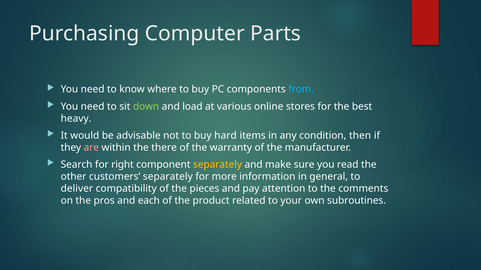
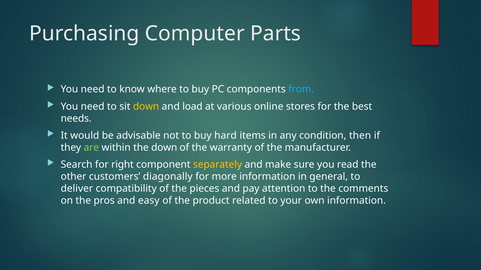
down at (146, 107) colour: light green -> yellow
heavy: heavy -> needs
are colour: pink -> light green
the there: there -> down
customers separately: separately -> diagonally
each: each -> easy
own subroutines: subroutines -> information
